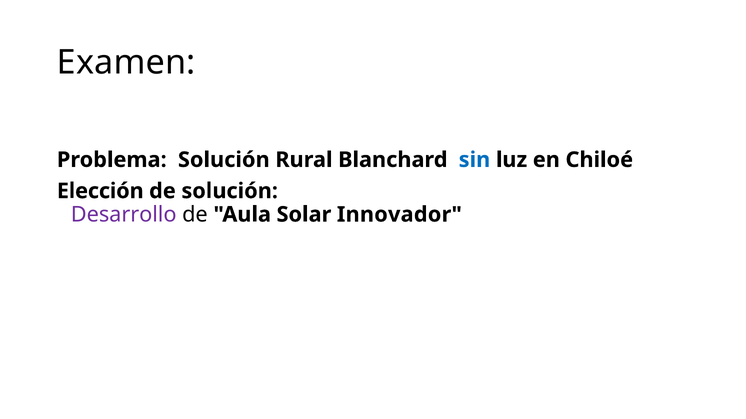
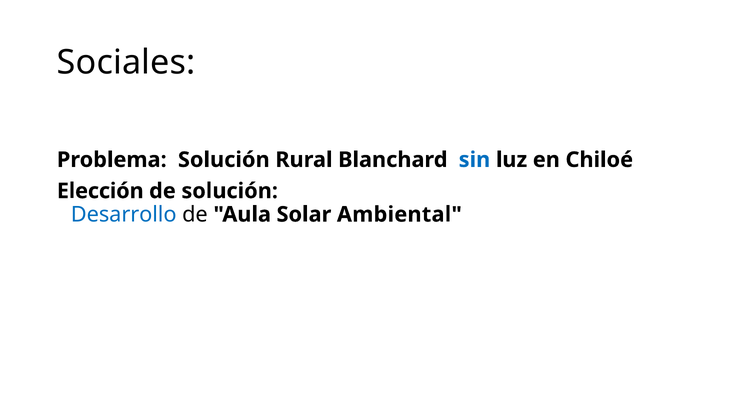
Examen: Examen -> Sociales
Desarrollo colour: purple -> blue
Innovador: Innovador -> Ambiental
